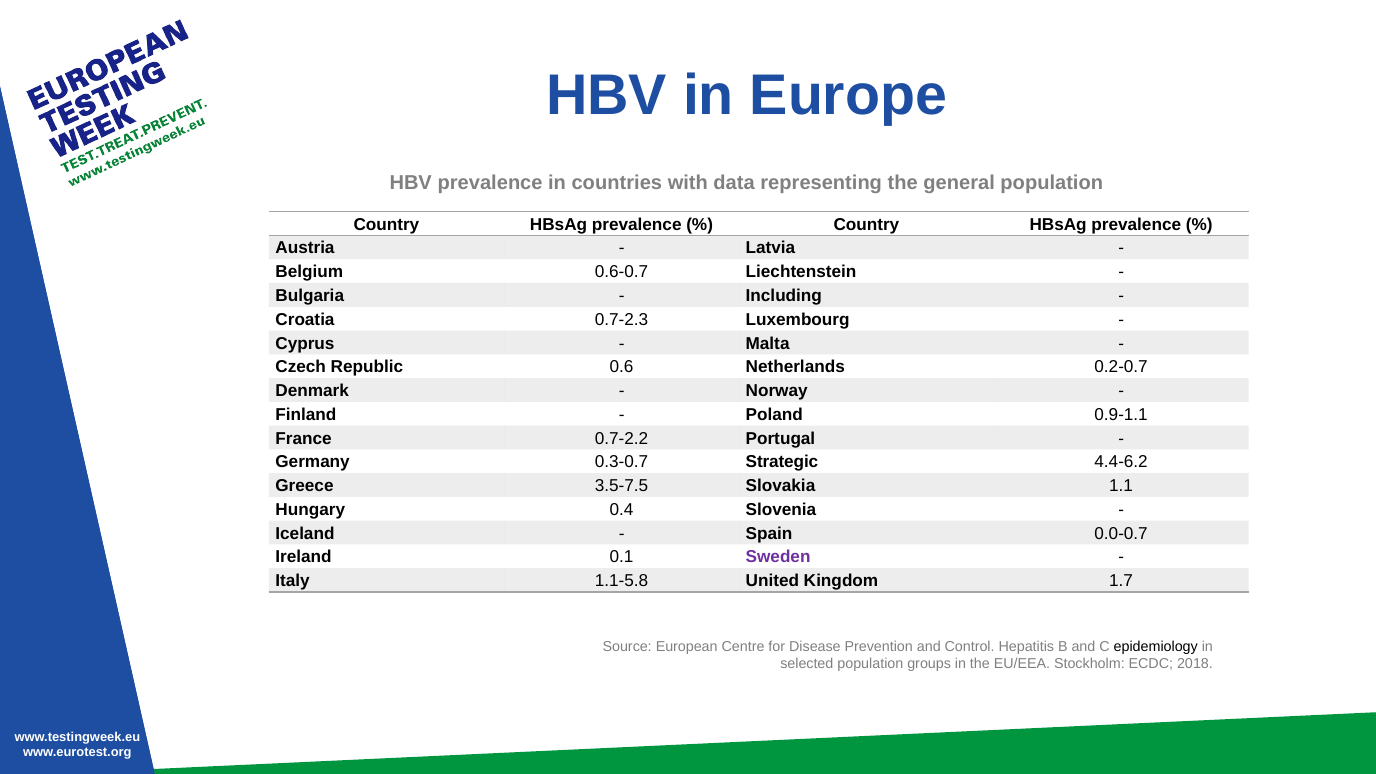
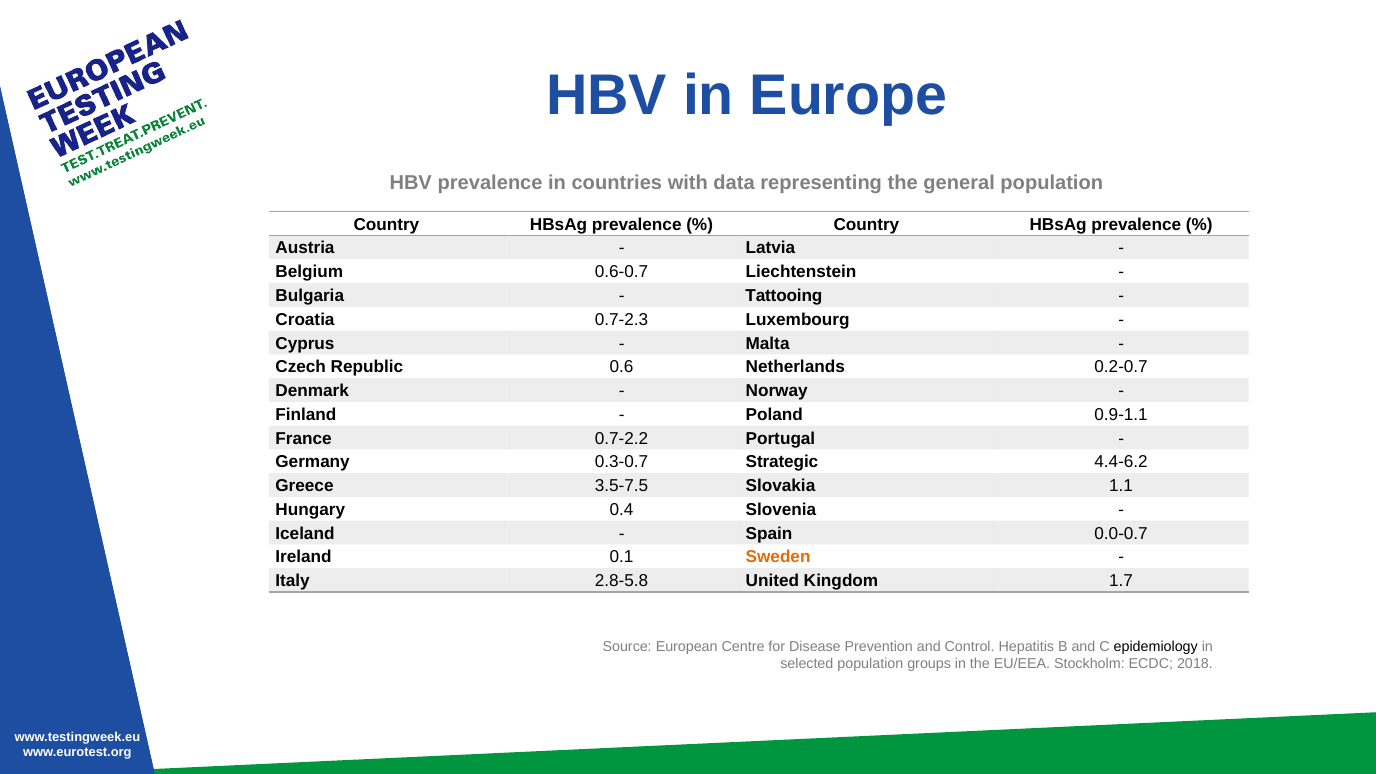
Including: Including -> Tattooing
Sweden colour: purple -> orange
1.1-5.8: 1.1-5.8 -> 2.8-5.8
